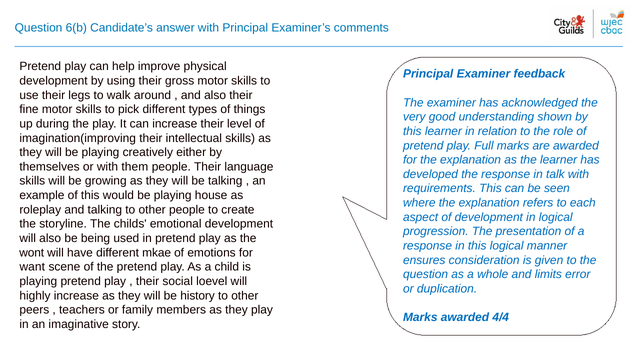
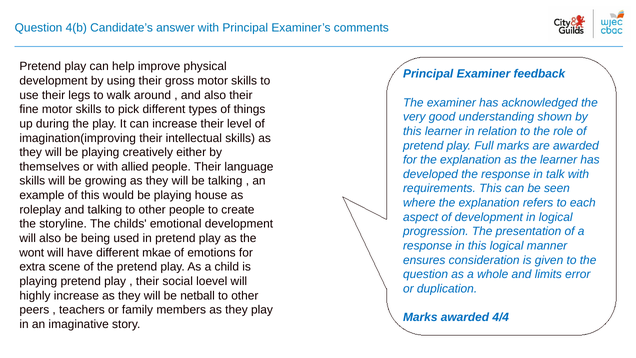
6(b: 6(b -> 4(b
them: them -> allied
want: want -> extra
history: history -> netball
